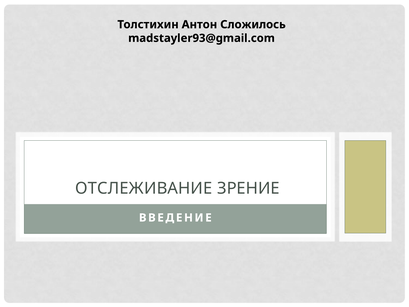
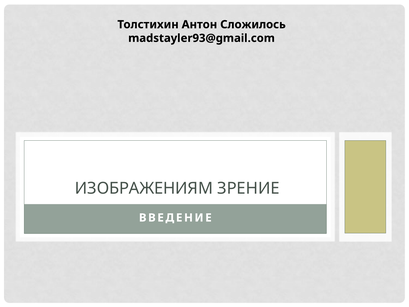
ОТСЛЕЖИВАНИЕ: ОТСЛЕЖИВАНИЕ -> ИЗОБРАЖЕНИЯМ
